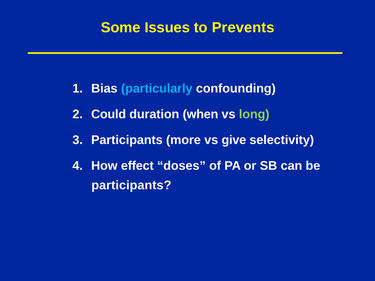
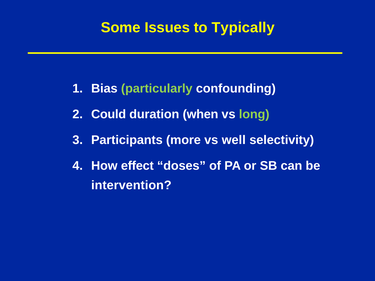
Prevents: Prevents -> Typically
particularly colour: light blue -> light green
give: give -> well
participants at (131, 185): participants -> intervention
